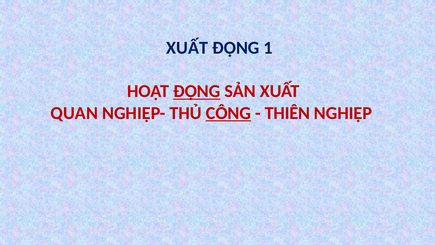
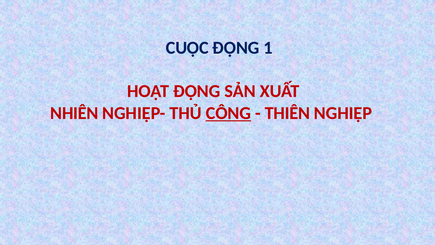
XUẤT at (187, 48): XUẤT -> CUỘC
ĐỘNG at (197, 91) underline: present -> none
QUAN: QUAN -> NHIÊN
